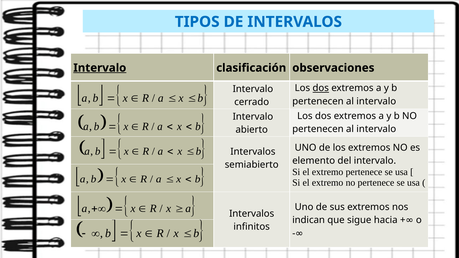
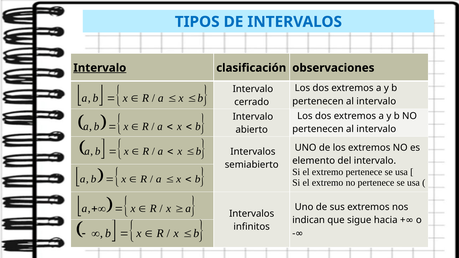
dos at (321, 88) underline: present -> none
